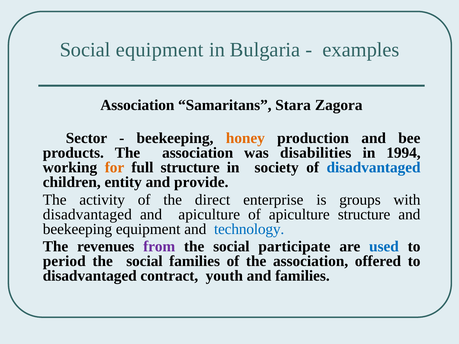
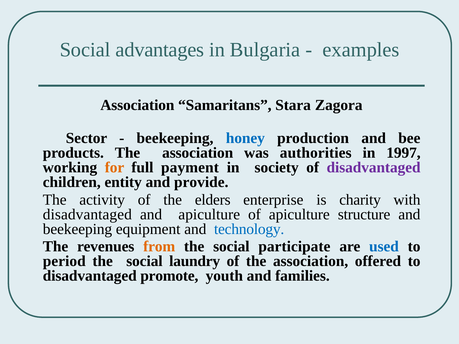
Social equipment: equipment -> advantages
honey colour: orange -> blue
disabilities: disabilities -> authorities
1994: 1994 -> 1997
full structure: structure -> payment
disadvantaged at (374, 168) colour: blue -> purple
direct: direct -> elders
groups: groups -> charity
from colour: purple -> orange
social families: families -> laundry
contract: contract -> promote
